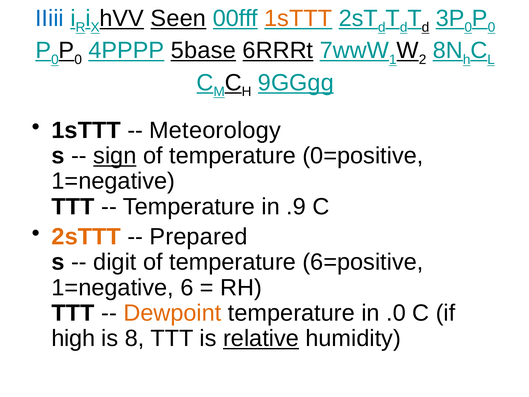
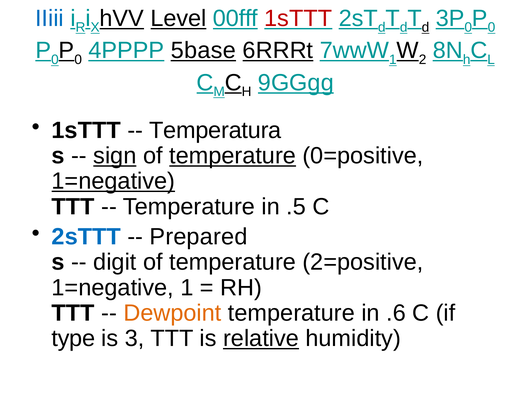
Seen: Seen -> Level
1sTTT at (298, 18) colour: orange -> red
Meteorology: Meteorology -> Temperatura
temperature at (233, 156) underline: none -> present
1=negative at (113, 181) underline: none -> present
.9: .9 -> .5
2sTTT colour: orange -> blue
6=positive: 6=positive -> 2=positive
1=negative 6: 6 -> 1
.0: .0 -> .6
high: high -> type
8: 8 -> 3
